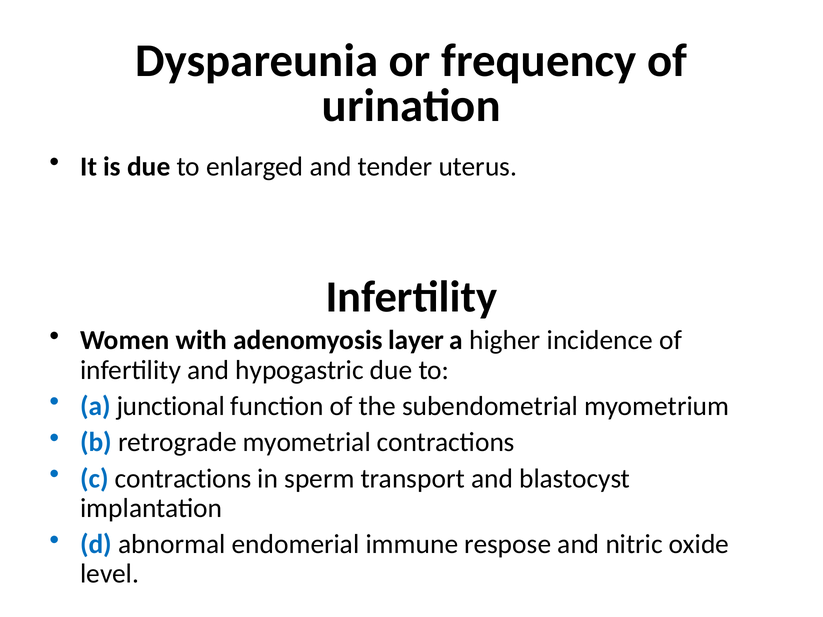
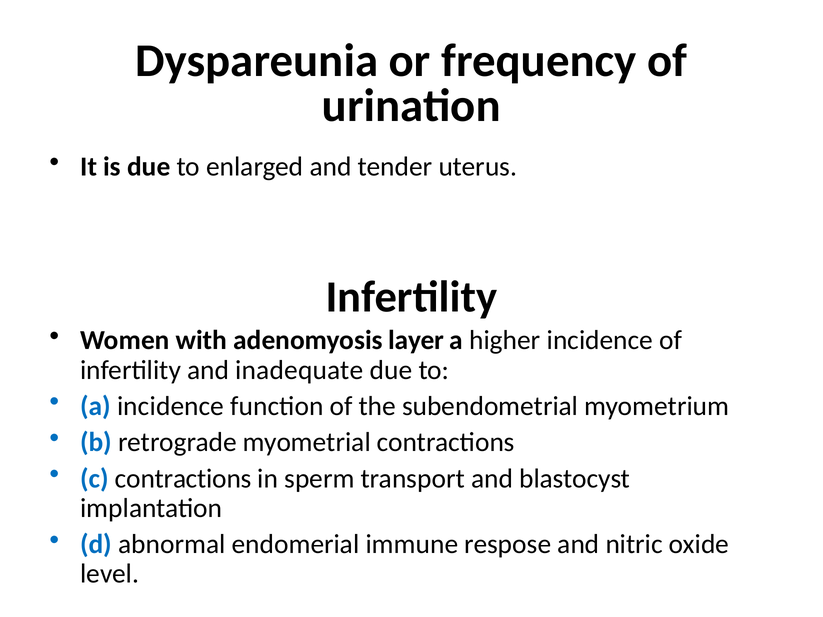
hypogastric: hypogastric -> inadequate
a junctional: junctional -> incidence
